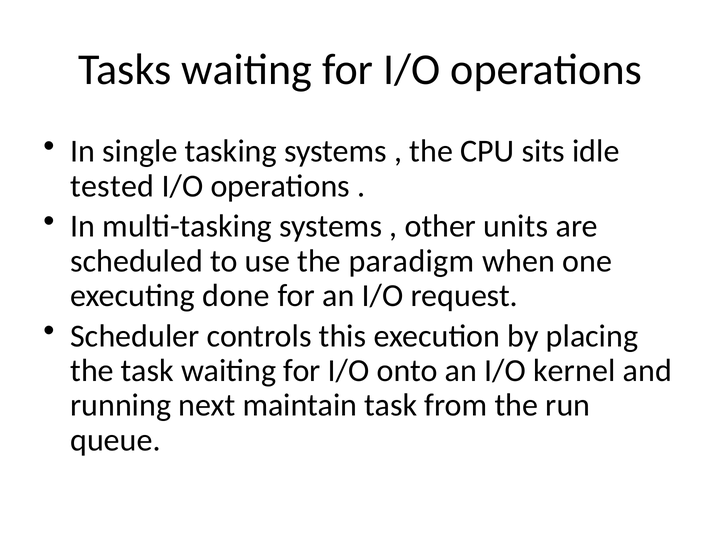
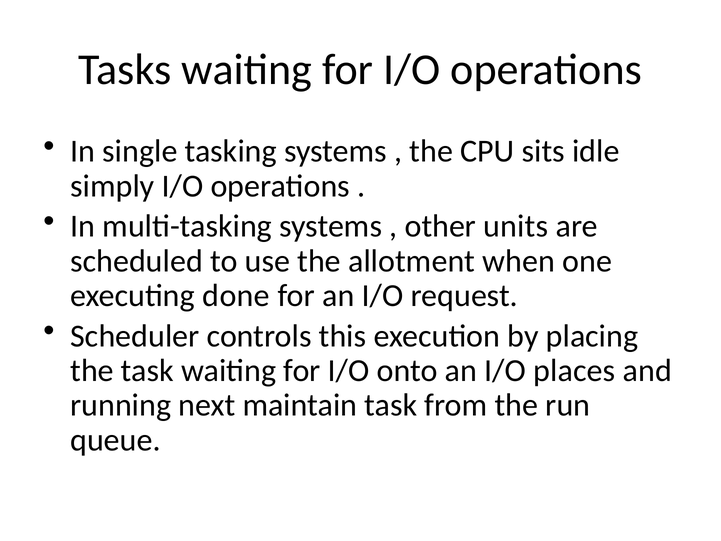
tested: tested -> simply
paradigm: paradigm -> allotment
kernel: kernel -> places
